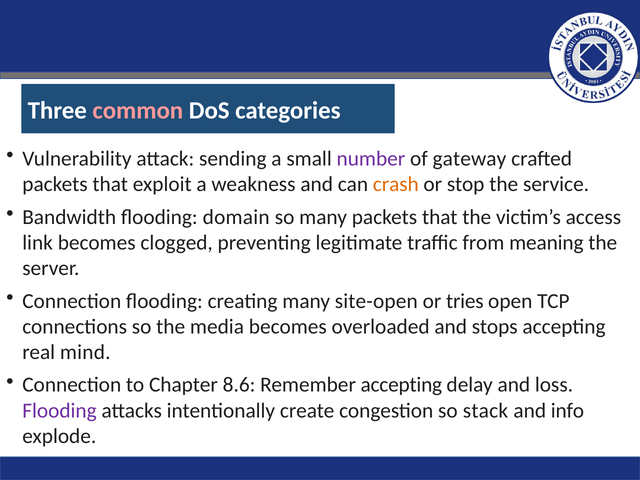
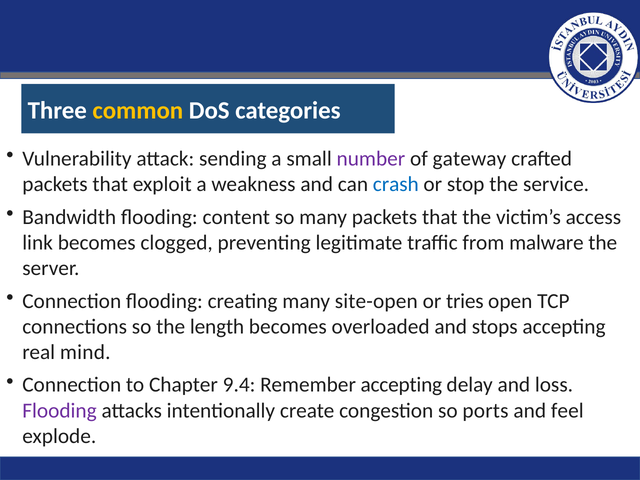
common colour: pink -> yellow
crash colour: orange -> blue
domain: domain -> content
meaning: meaning -> malware
media: media -> length
8.6: 8.6 -> 9.4
stack: stack -> ports
info: info -> feel
